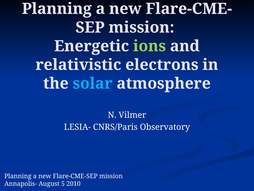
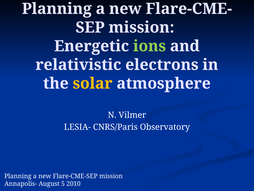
solar colour: light blue -> yellow
